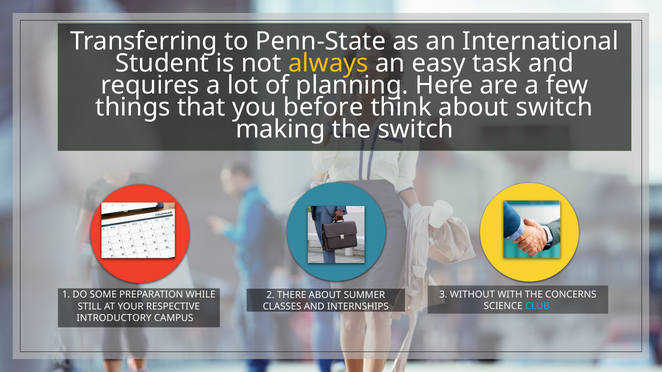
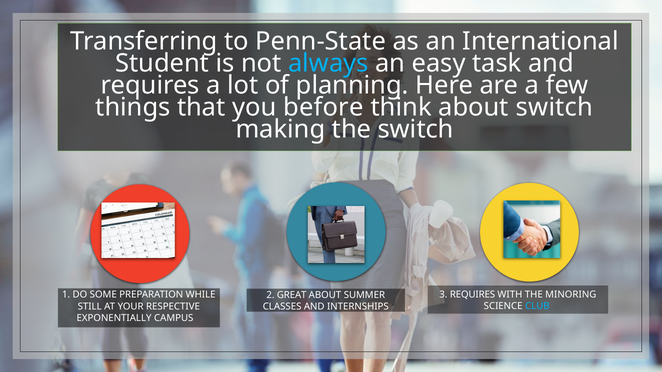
always colour: yellow -> light blue
3 WITHOUT: WITHOUT -> REQUIRES
CONCERNS: CONCERNS -> MINORING
THERE: THERE -> GREAT
INTRODUCTORY: INTRODUCTORY -> EXPONENTIALLY
